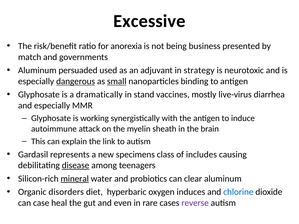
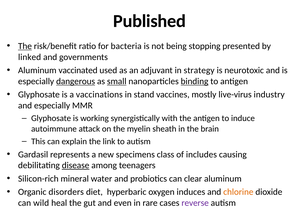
Excessive: Excessive -> Published
The at (25, 46) underline: none -> present
anorexia: anorexia -> bacteria
business: business -> stopping
match: match -> linked
persuaded: persuaded -> vaccinated
binding underline: none -> present
dramatically: dramatically -> vaccinations
diarrhea: diarrhea -> industry
mineral underline: present -> none
chlorine colour: blue -> orange
case: case -> wild
